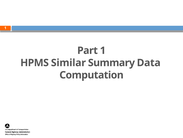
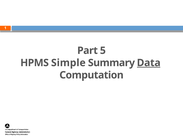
Part 1: 1 -> 5
Similar: Similar -> Simple
Data underline: none -> present
